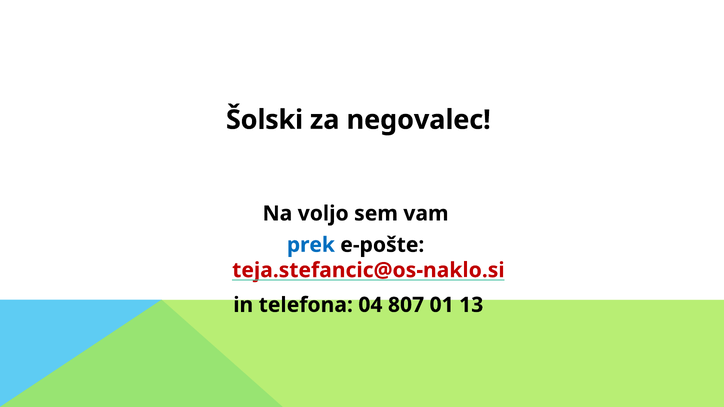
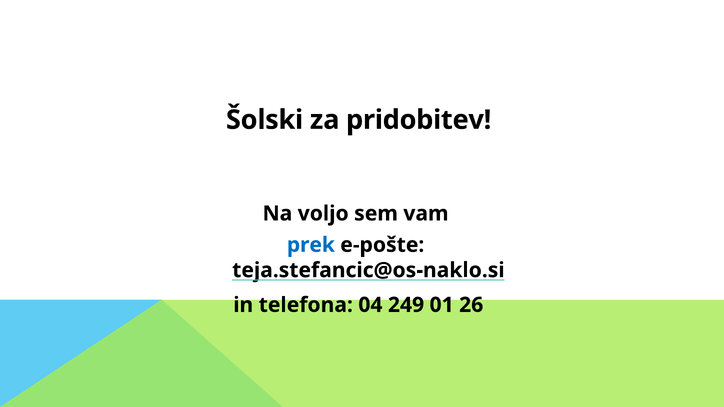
negovalec: negovalec -> pridobitev
teja.stefancic@os-naklo.si colour: red -> black
807: 807 -> 249
13: 13 -> 26
